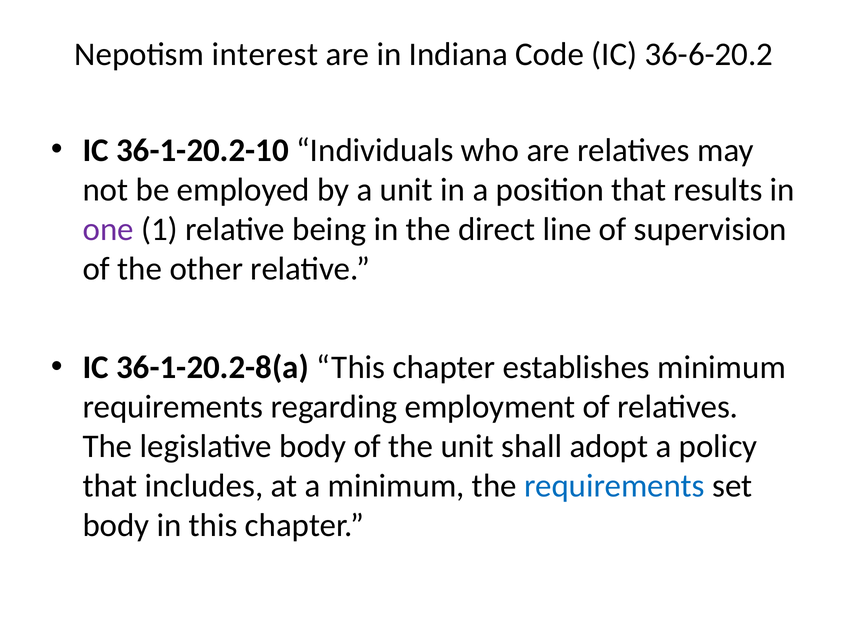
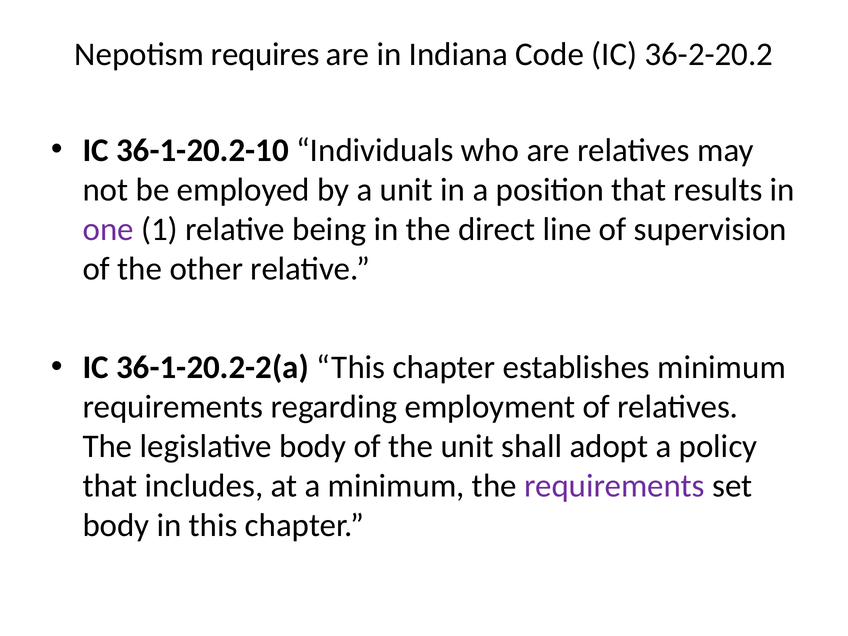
interest: interest -> requires
36-6-20.2: 36-6-20.2 -> 36-2-20.2
36-1-20.2-8(a: 36-1-20.2-8(a -> 36-1-20.2-2(a
requirements at (614, 486) colour: blue -> purple
